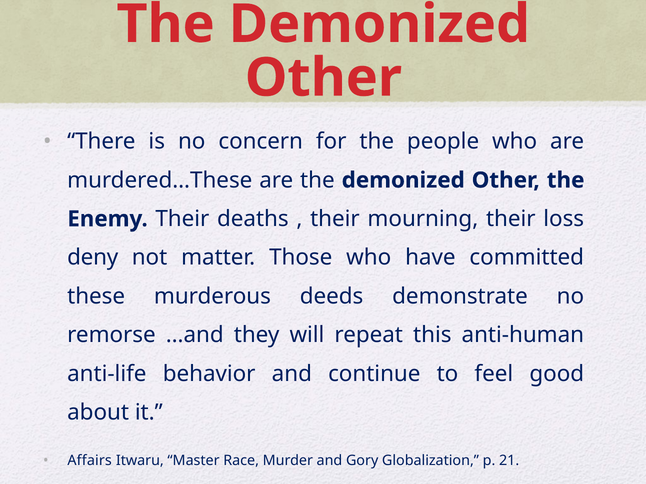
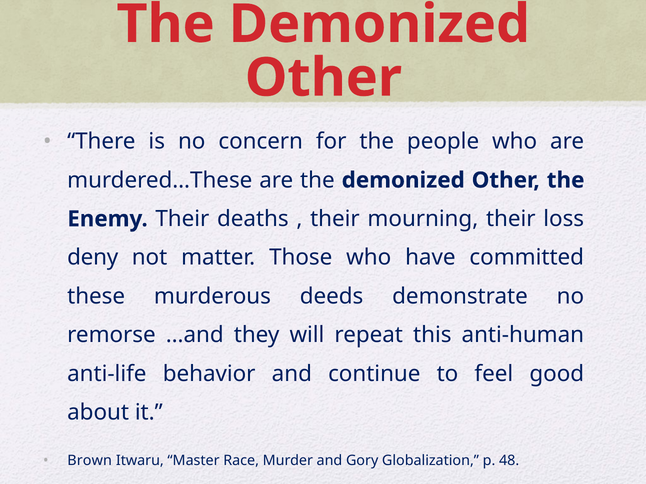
Affairs: Affairs -> Brown
21: 21 -> 48
